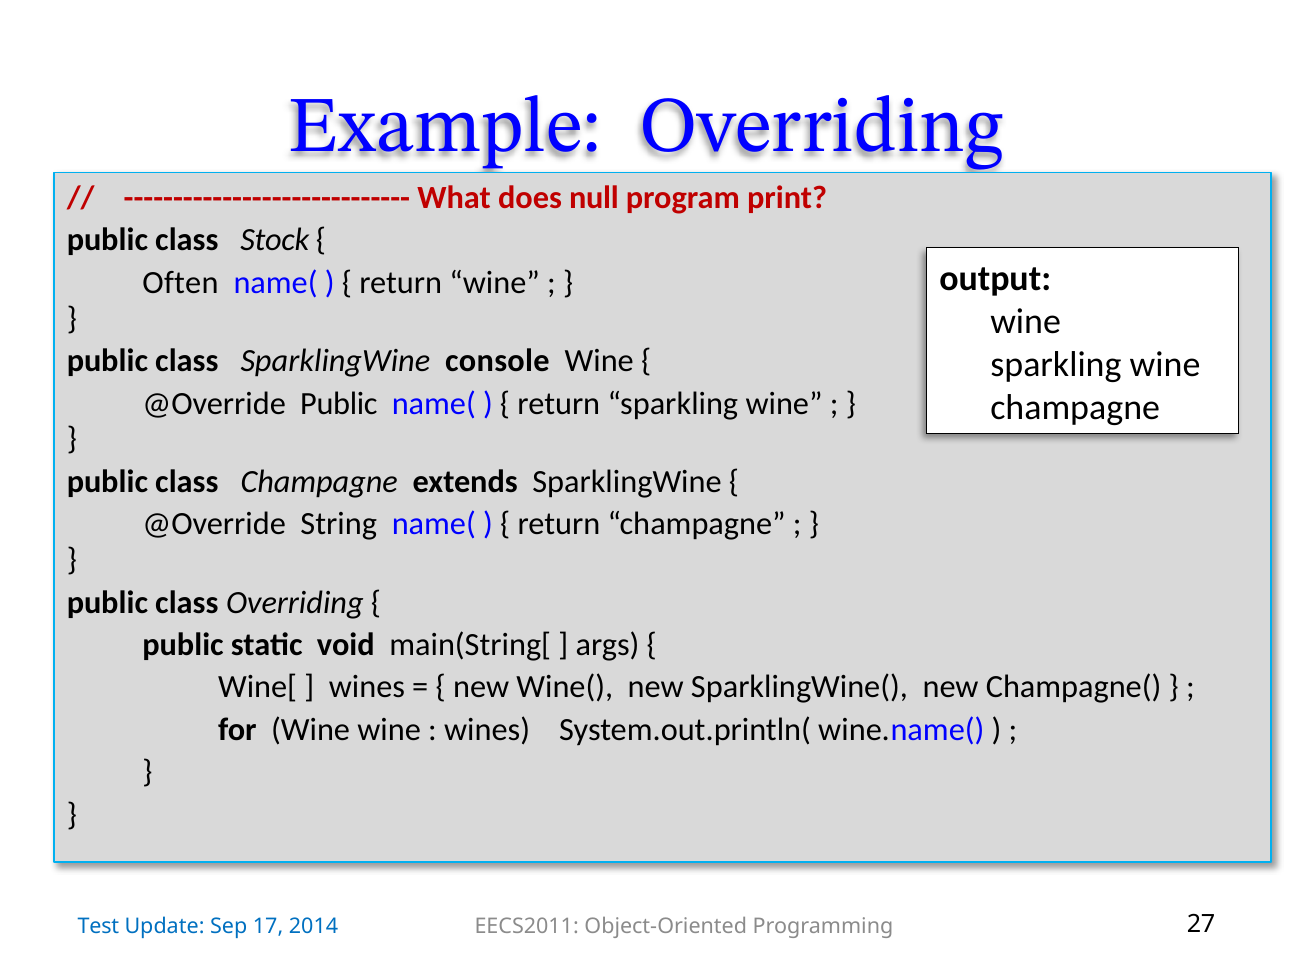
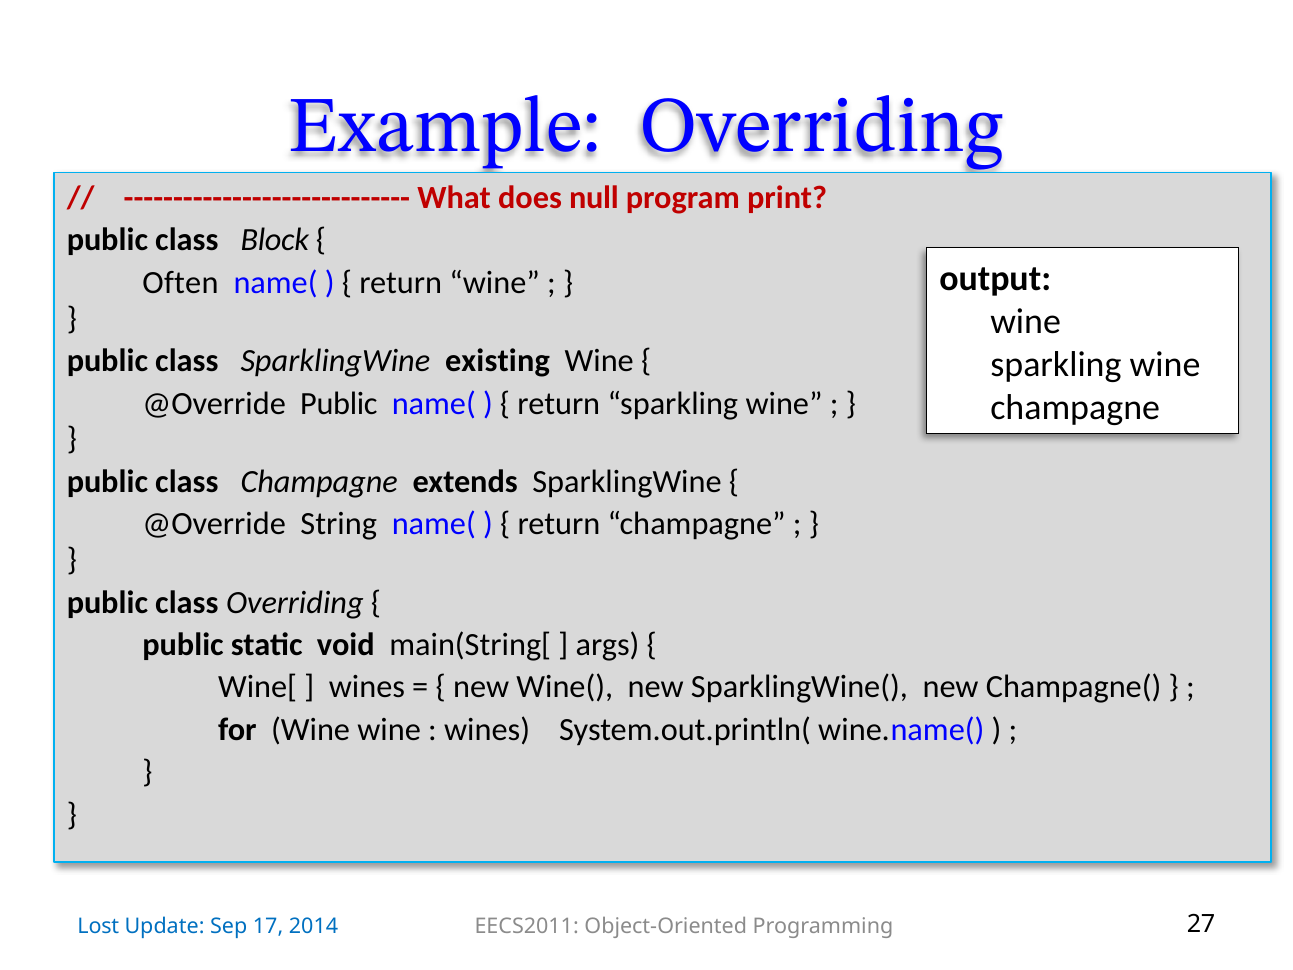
Stock: Stock -> Block
console: console -> existing
Test: Test -> Lost
